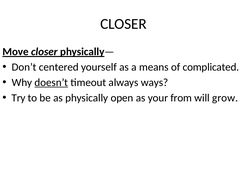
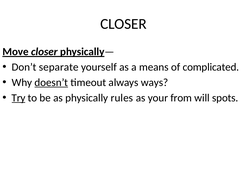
centered: centered -> separate
Try underline: none -> present
open: open -> rules
grow: grow -> spots
